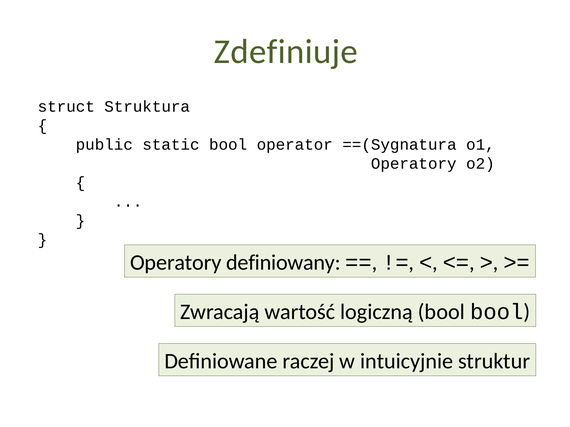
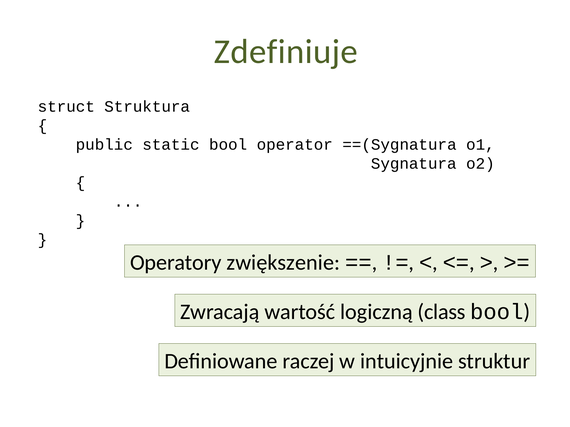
Operatory at (414, 164): Operatory -> Sygnatura
definiowany: definiowany -> zwiększenie
logiczną bool: bool -> class
